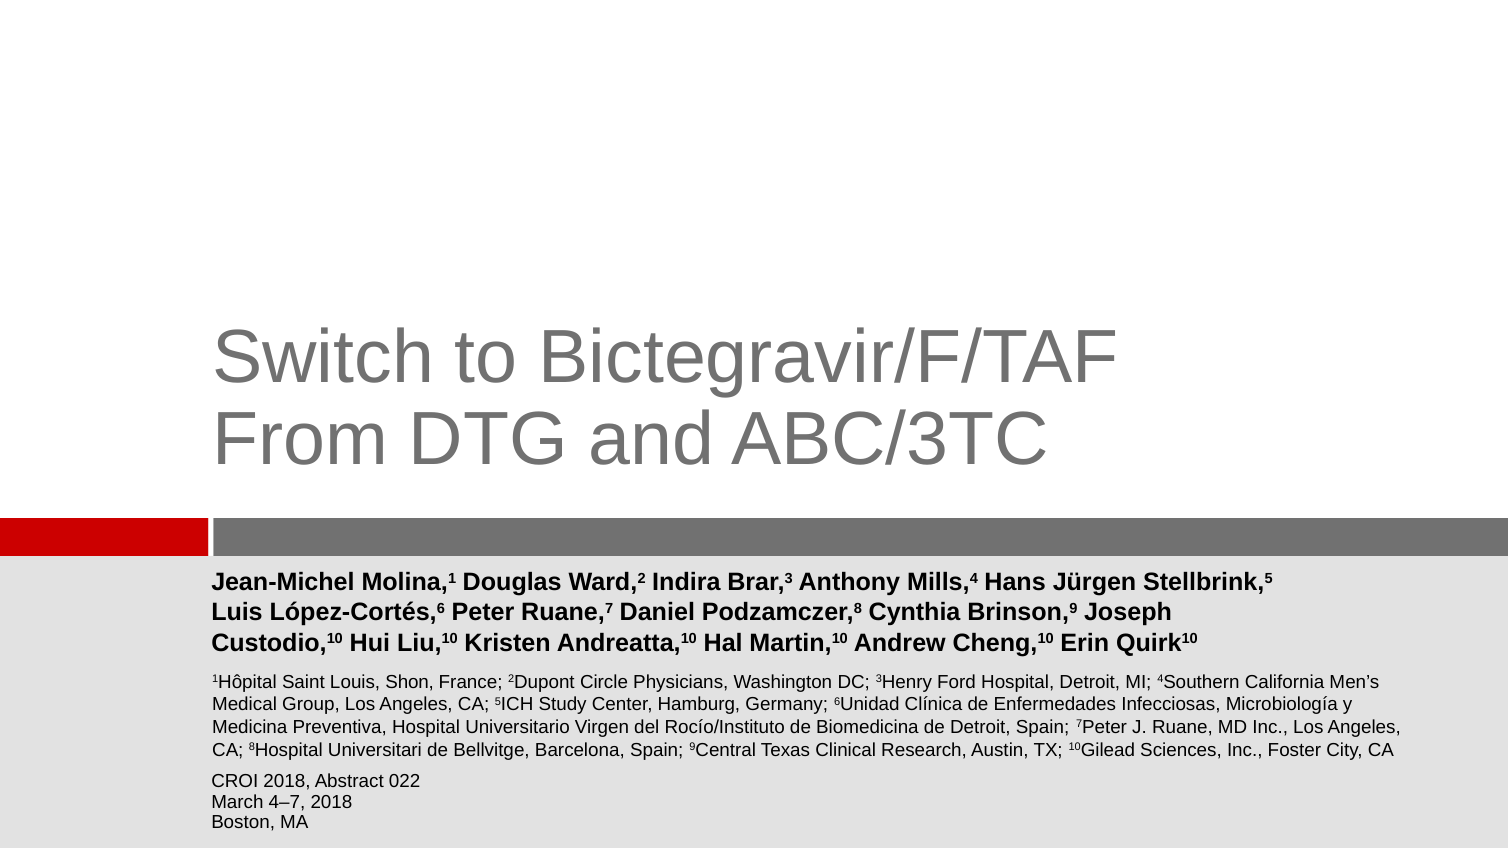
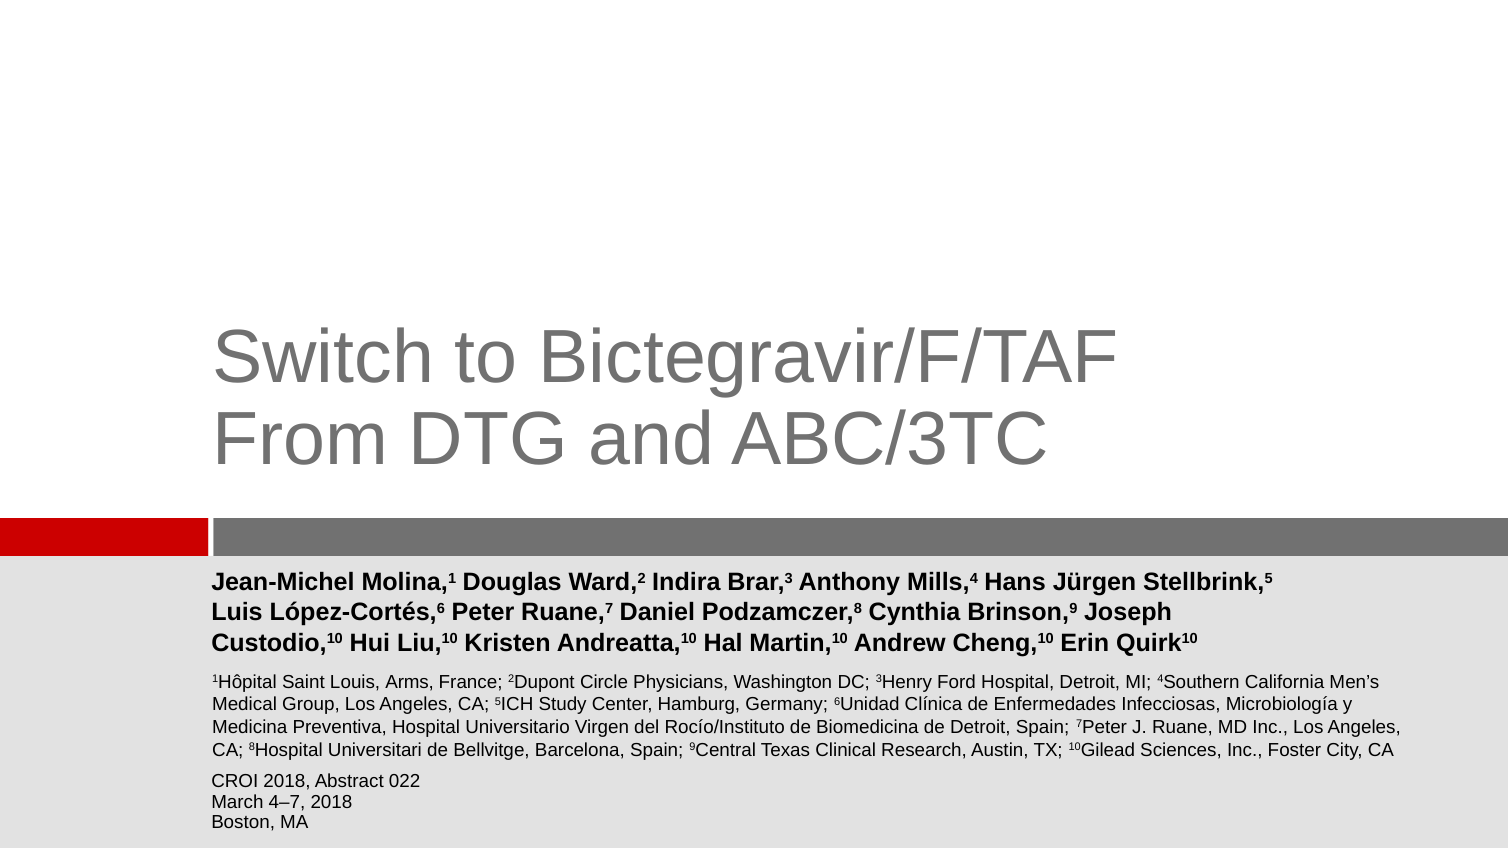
Shon: Shon -> Arms
